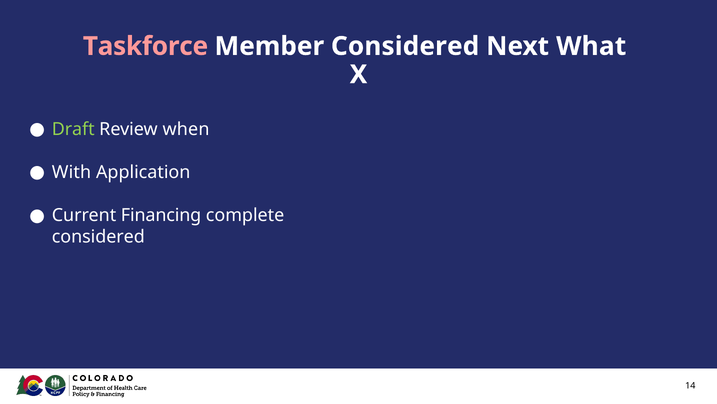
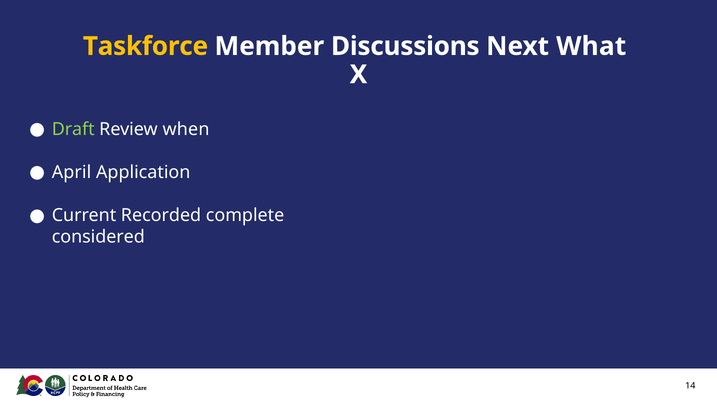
Taskforce colour: pink -> yellow
Member Considered: Considered -> Discussions
With: With -> April
Financing: Financing -> Recorded
